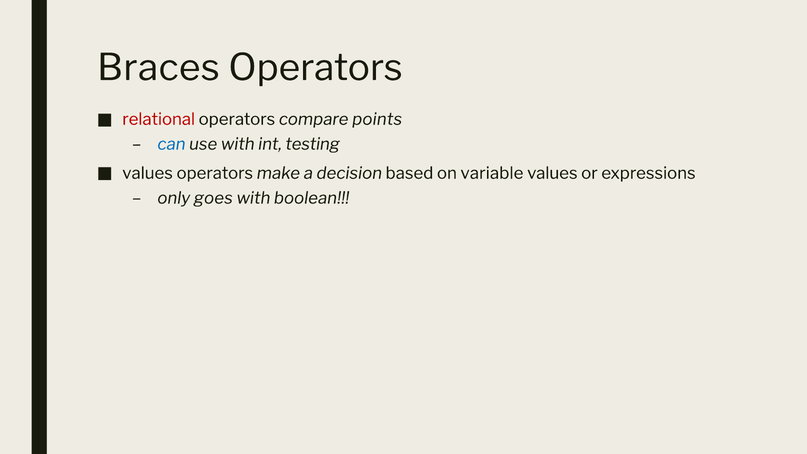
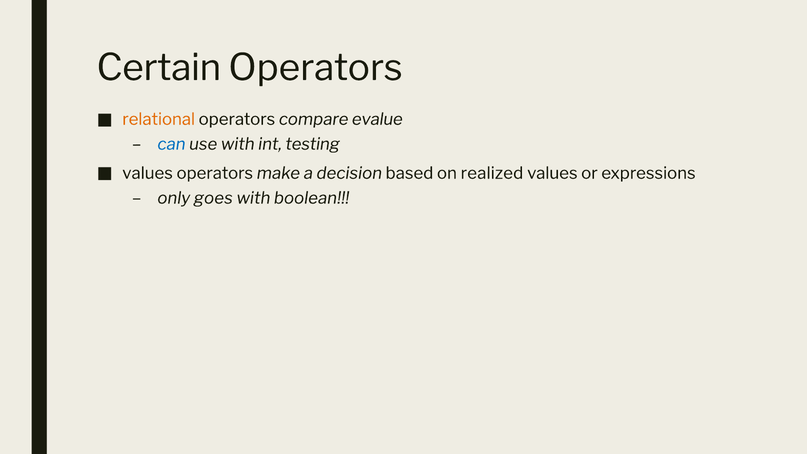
Braces: Braces -> Certain
relational colour: red -> orange
points: points -> evalue
variable: variable -> realized
